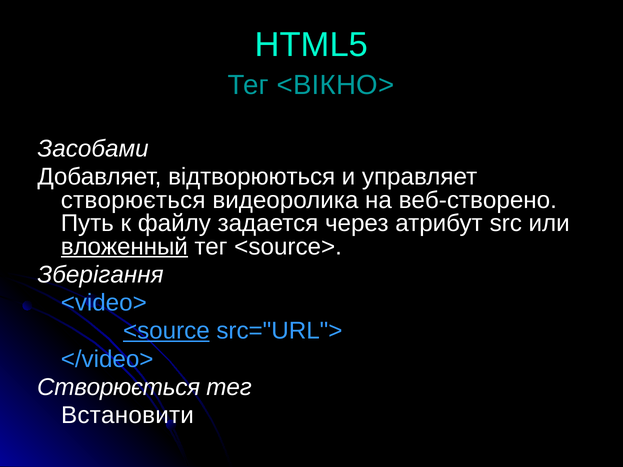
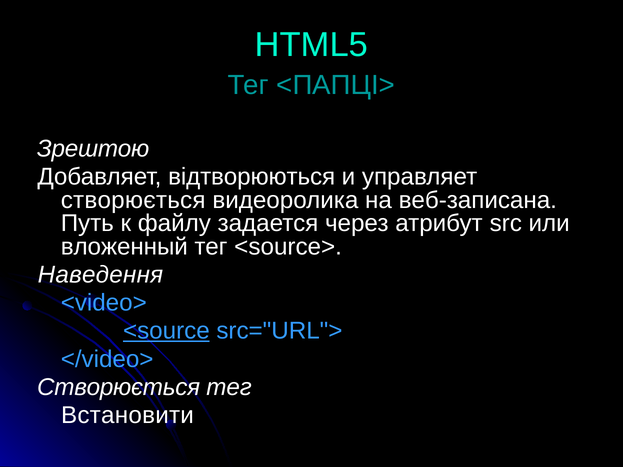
<ВІКНО>: <ВІКНО> -> <ПАПЦІ>
Засобами: Засобами -> Зрештою
веб-створено: веб-створено -> веб-записана
вложенный underline: present -> none
Зберігання: Зберігання -> Наведення
